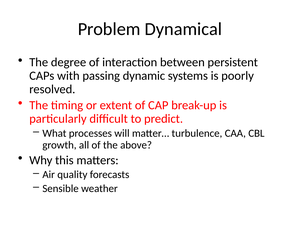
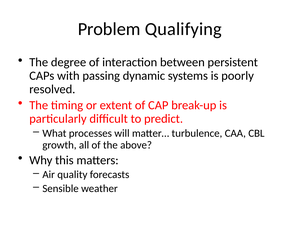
Dynamical: Dynamical -> Qualifying
